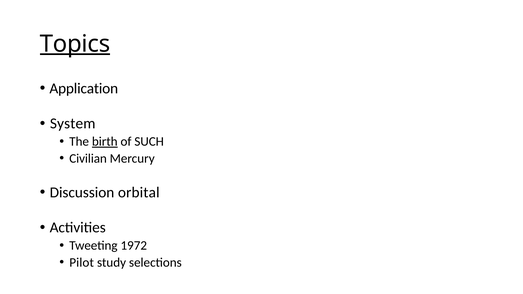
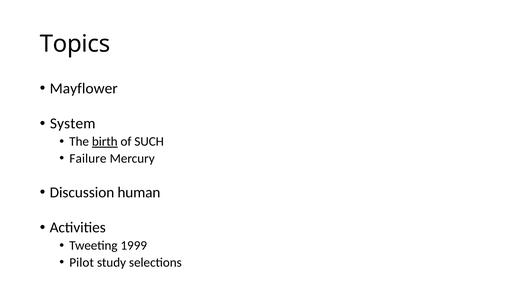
Topics underline: present -> none
Application: Application -> Mayflower
Civilian: Civilian -> Failure
orbital: orbital -> human
1972: 1972 -> 1999
